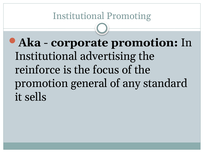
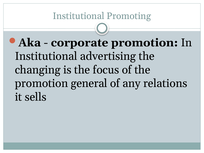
reinforce: reinforce -> changing
standard: standard -> relations
